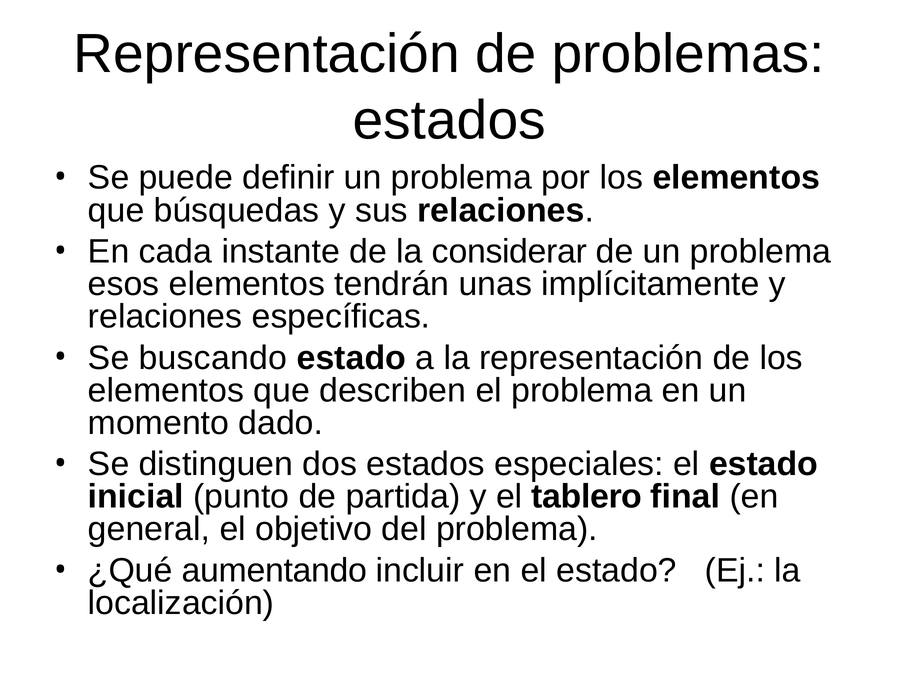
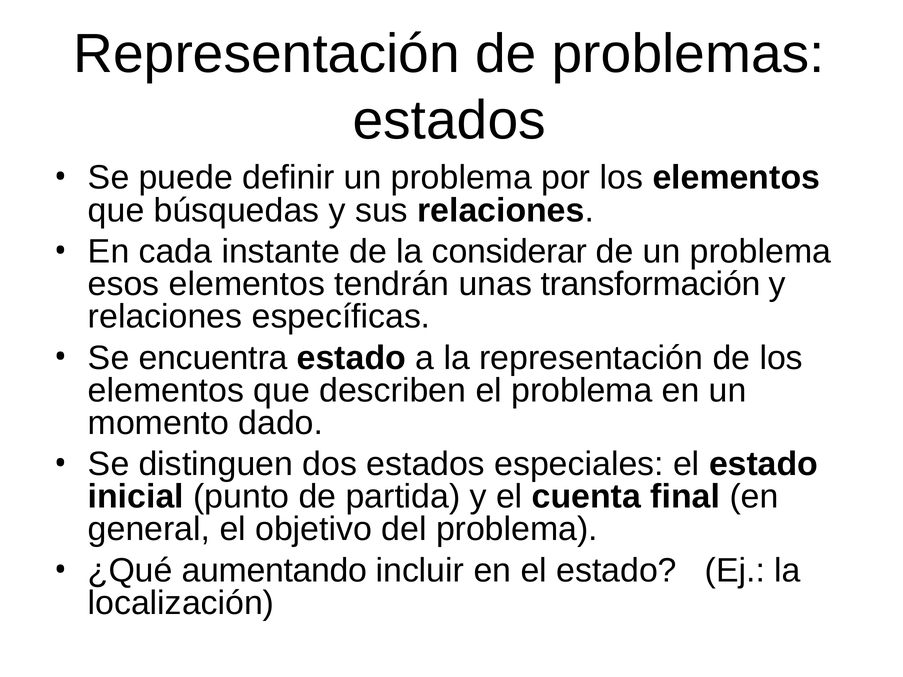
implícitamente: implícitamente -> transformación
buscando: buscando -> encuentra
tablero: tablero -> cuenta
